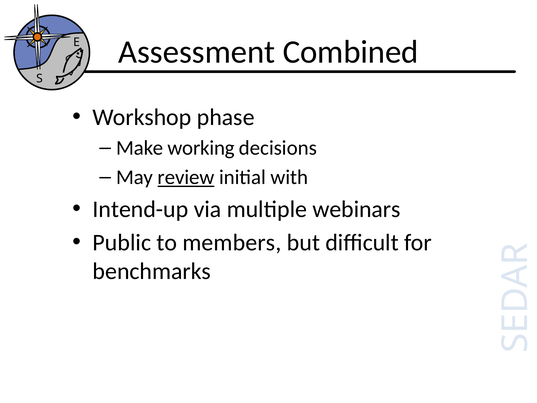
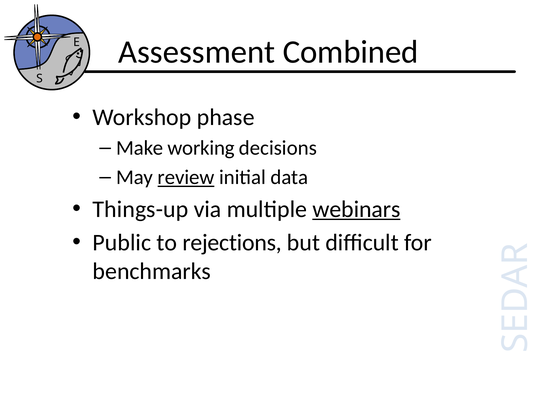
with: with -> data
Intend-up: Intend-up -> Things-up
webinars underline: none -> present
members: members -> rejections
